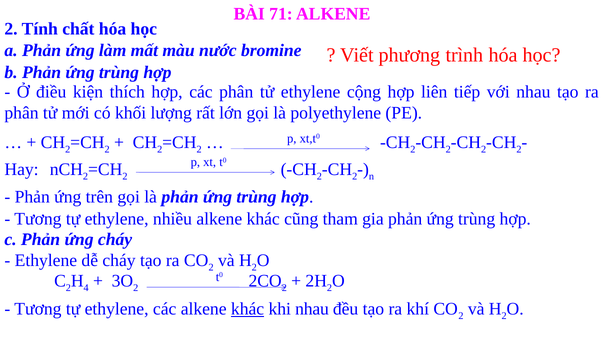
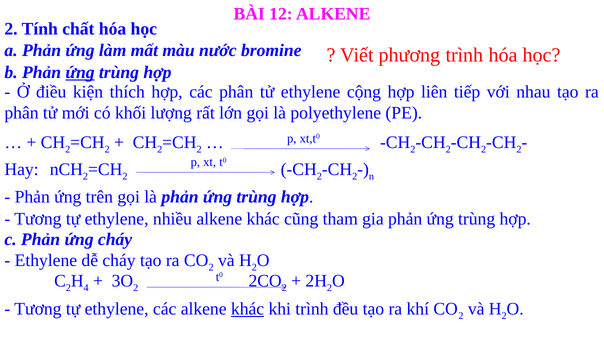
71: 71 -> 12
ứng at (80, 72) underline: none -> present
khi nhau: nhau -> trình
